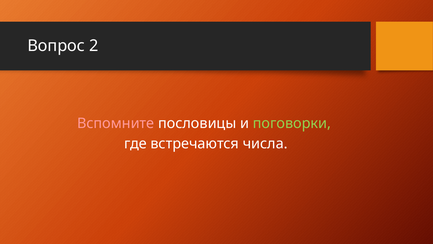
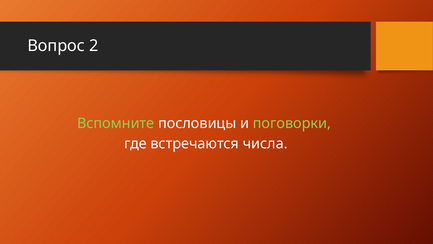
Вспомните colour: pink -> light green
